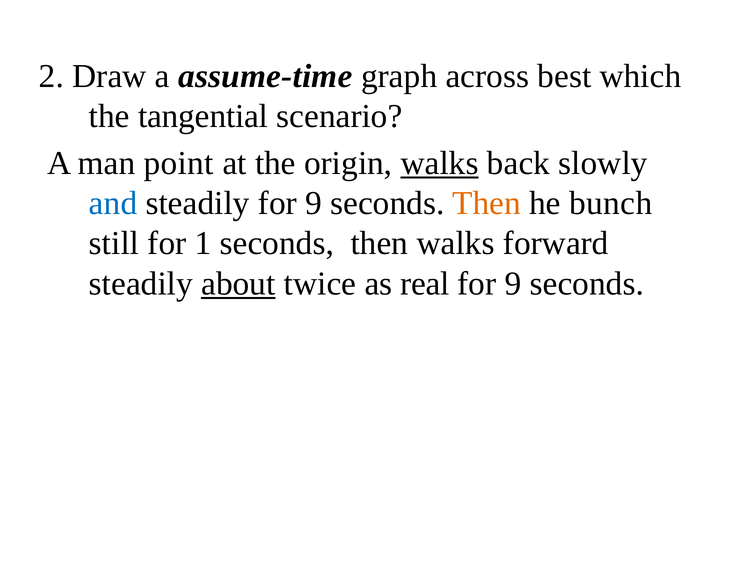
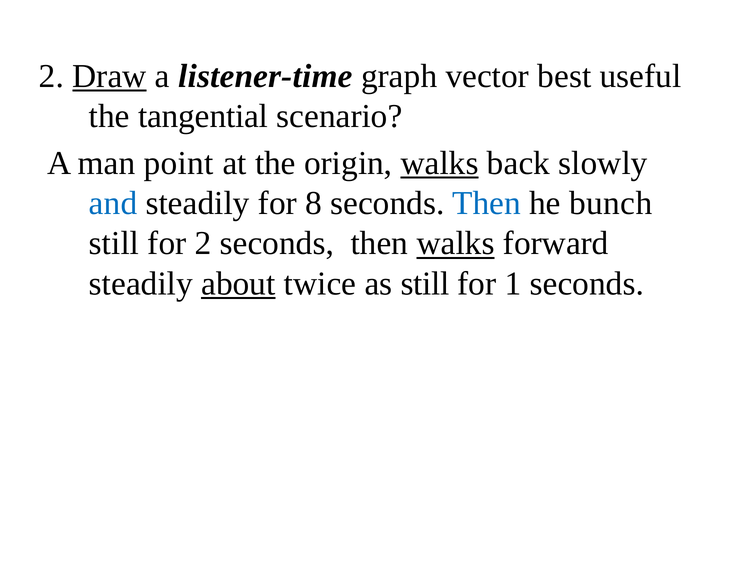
Draw underline: none -> present
assume-time: assume-time -> listener-time
across: across -> vector
which: which -> useful
steadily for 9: 9 -> 8
Then at (487, 203) colour: orange -> blue
for 1: 1 -> 2
walks at (456, 243) underline: none -> present
as real: real -> still
9 at (513, 284): 9 -> 1
